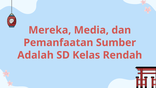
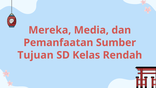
Adalah: Adalah -> Tujuan
